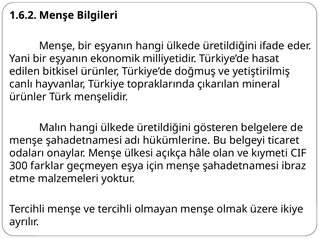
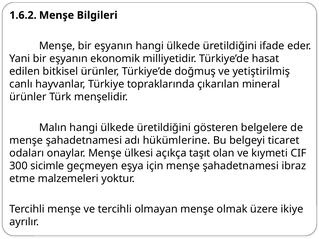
hâle: hâle -> taşıt
farklar: farklar -> sicimle
